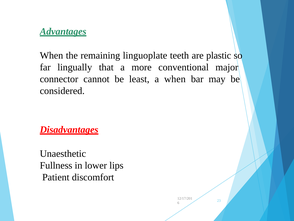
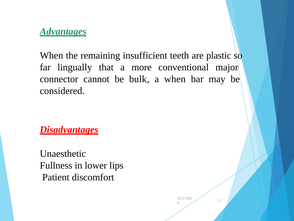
linguoplate: linguoplate -> insufficient
least: least -> bulk
